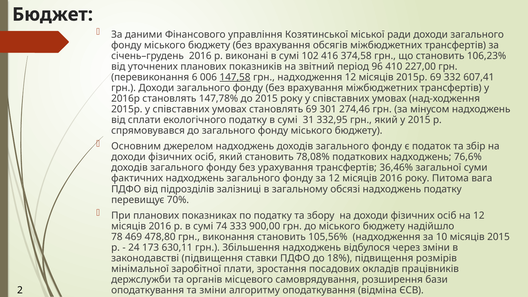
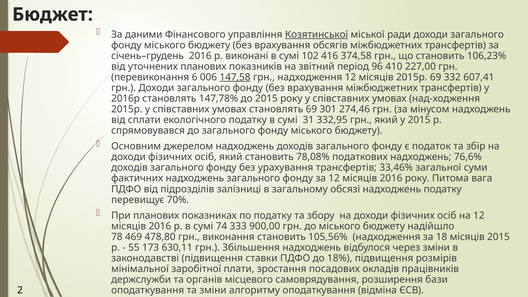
Козятинської underline: none -> present
36,46%: 36,46% -> 33,46%
10: 10 -> 18
24: 24 -> 55
